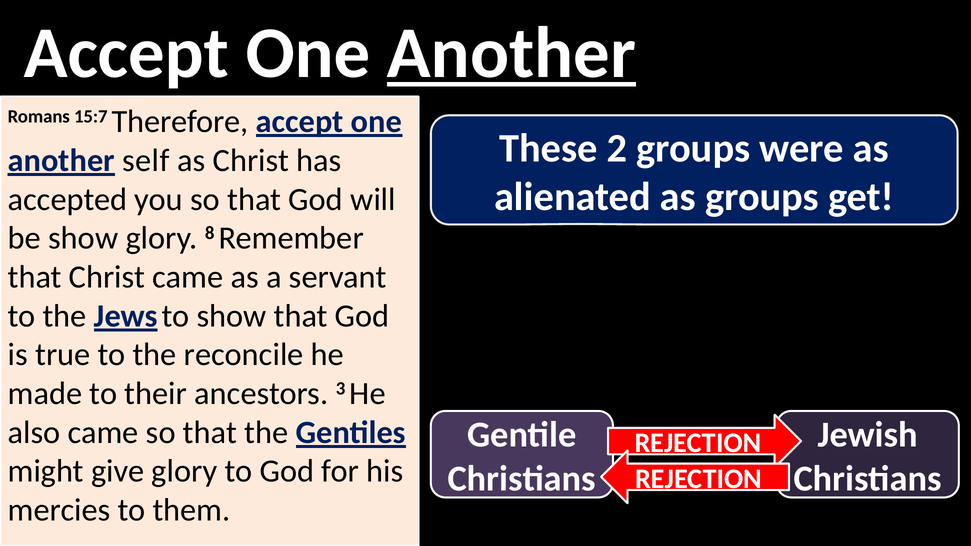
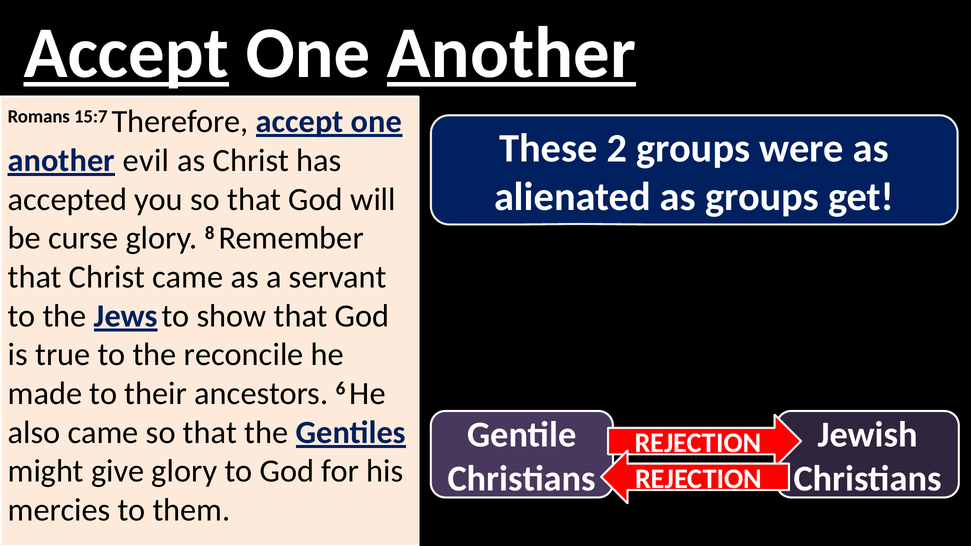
Accept at (126, 53) underline: none -> present
self: self -> evil
be show: show -> curse
3: 3 -> 6
